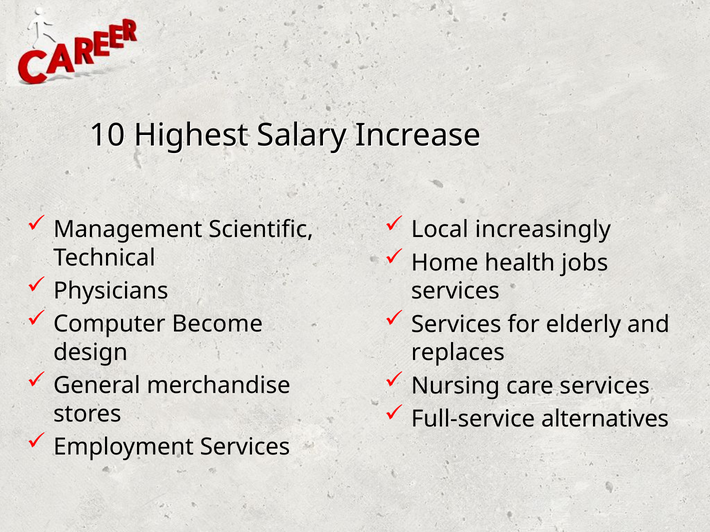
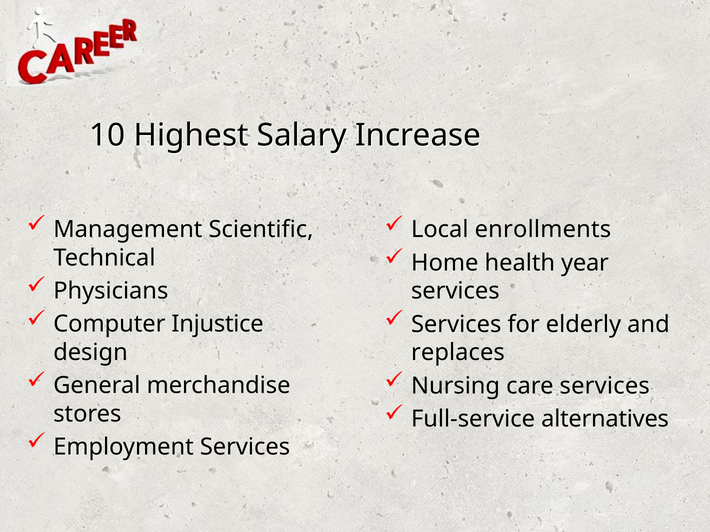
increasingly: increasingly -> enrollments
jobs: jobs -> year
Become: Become -> Injustice
